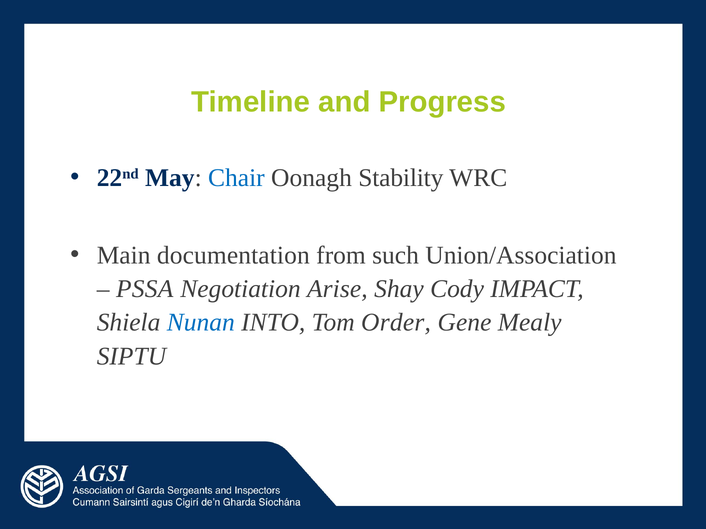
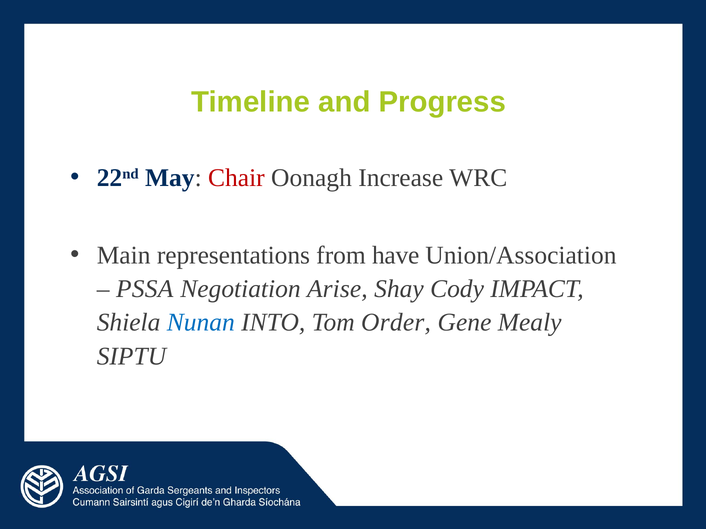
Chair colour: blue -> red
Stability: Stability -> Increase
documentation: documentation -> representations
such: such -> have
